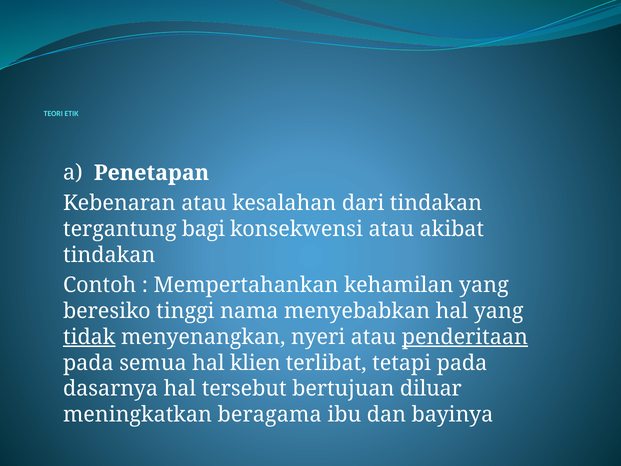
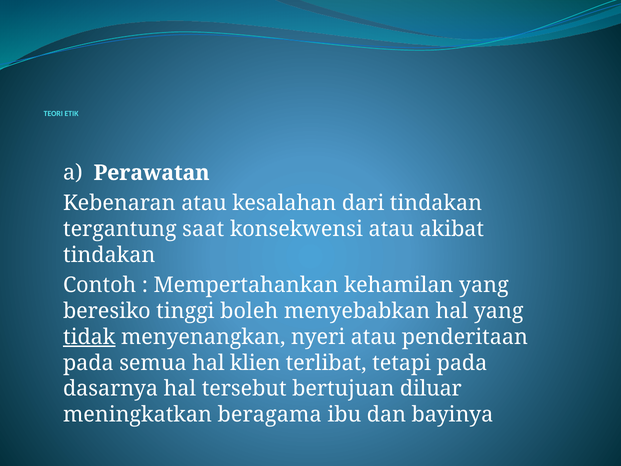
Penetapan: Penetapan -> Perawatan
bagi: bagi -> saat
nama: nama -> boleh
penderitaan underline: present -> none
